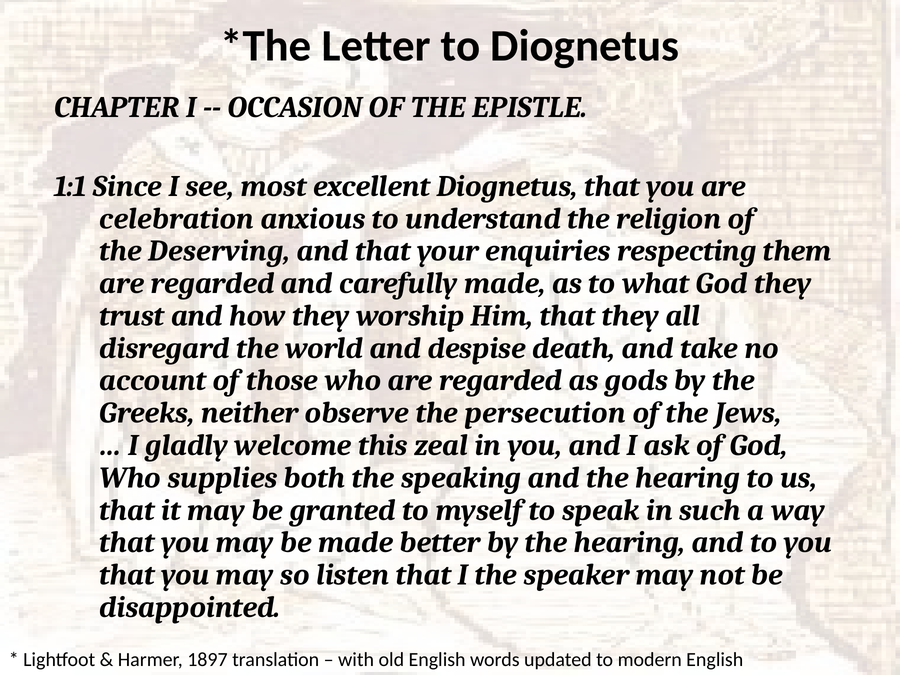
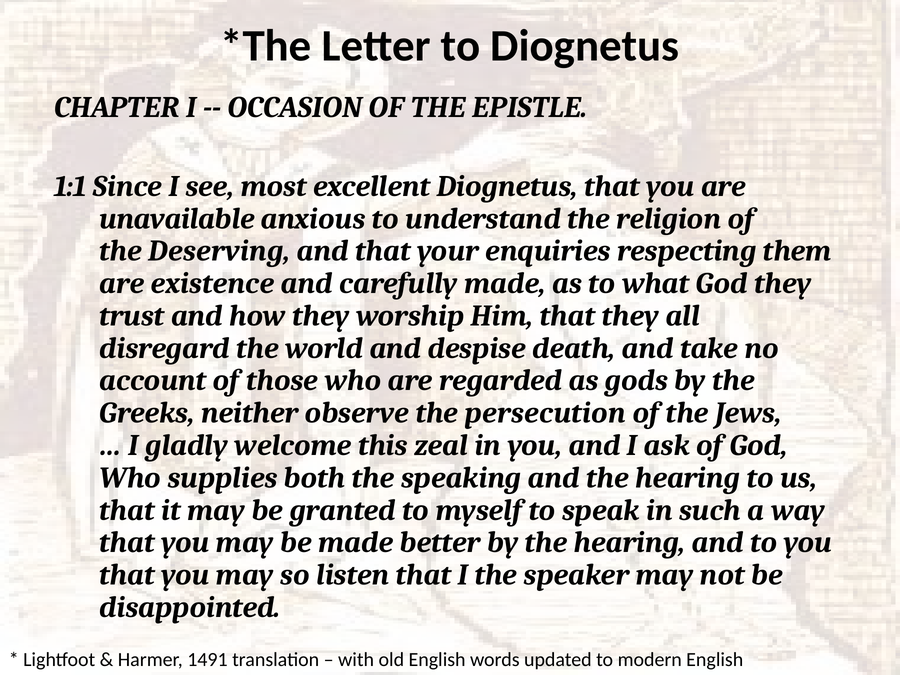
celebration: celebration -> unavailable
regarded at (213, 283): regarded -> existence
1897: 1897 -> 1491
